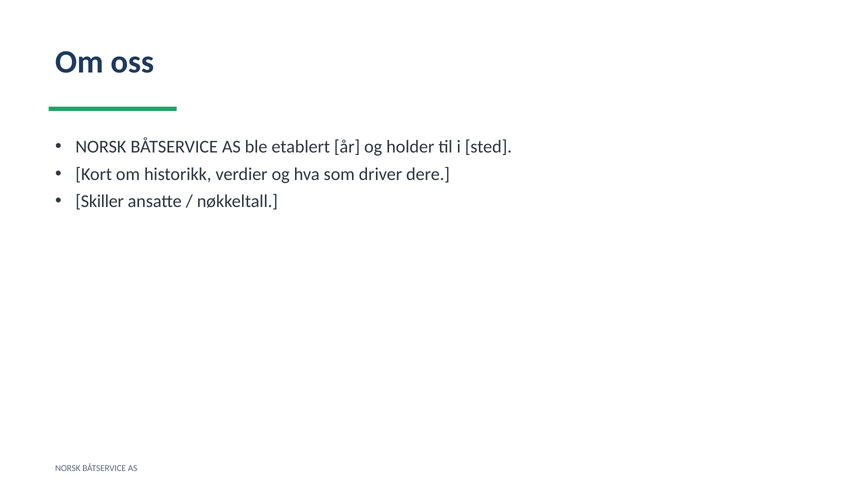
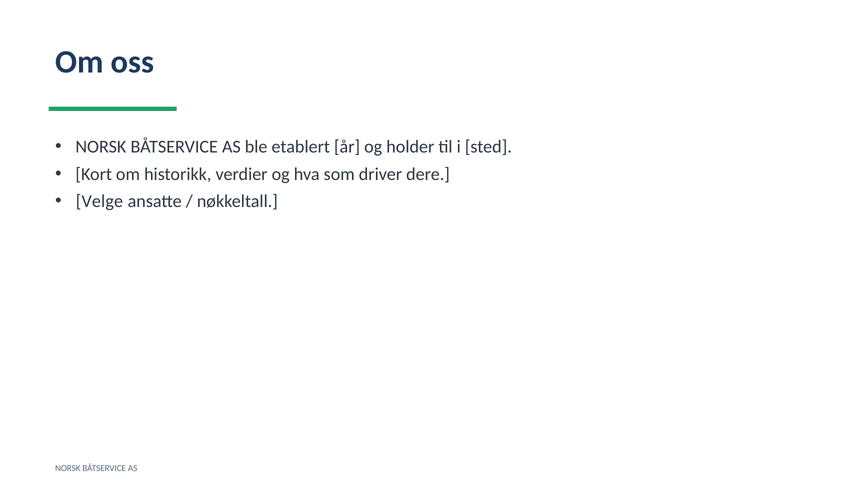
Skiller: Skiller -> Velge
